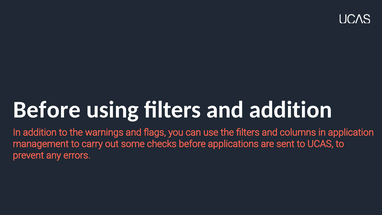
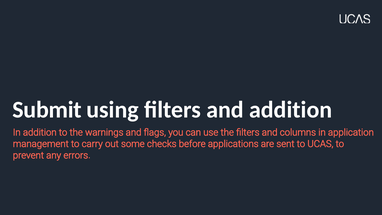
Before at (47, 110): Before -> Submit
